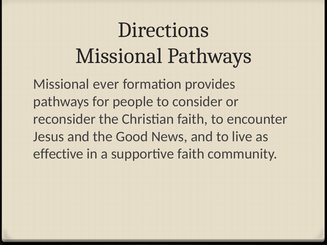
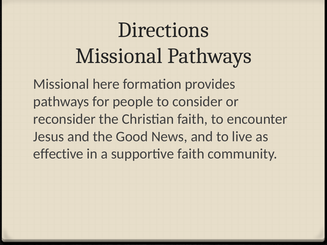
ever: ever -> here
